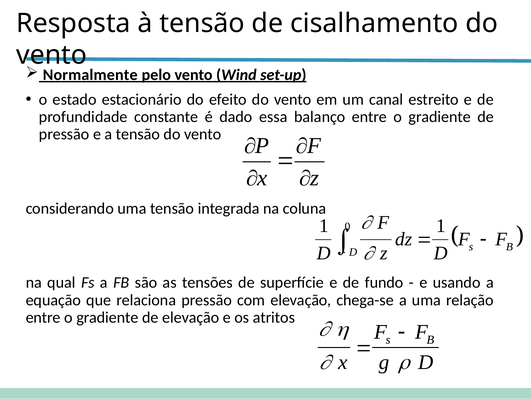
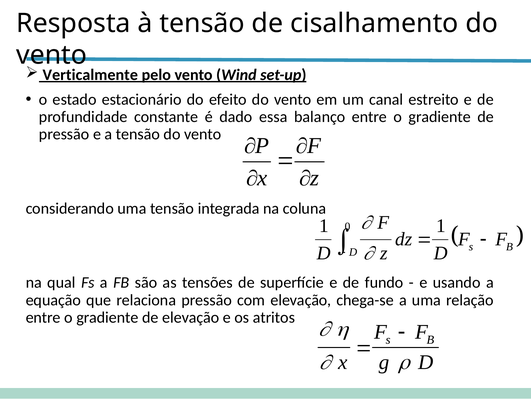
Normalmente: Normalmente -> Verticalmente
